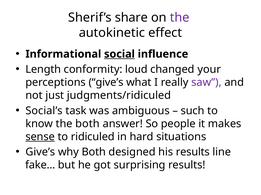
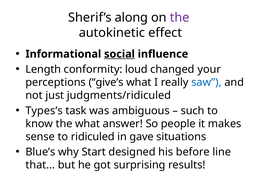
share: share -> along
saw colour: purple -> blue
Social’s: Social’s -> Types’s
the both: both -> what
sense underline: present -> none
hard: hard -> gave
Give’s at (40, 153): Give’s -> Blue’s
why Both: Both -> Start
his results: results -> before
fake…: fake… -> that…
